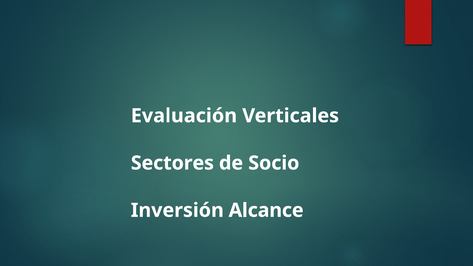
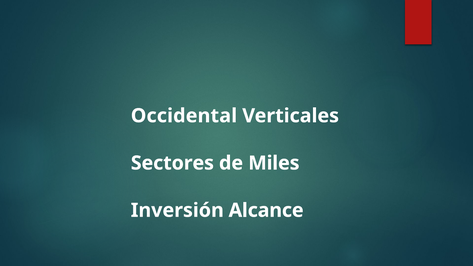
Evaluación: Evaluación -> Occidental
Socio: Socio -> Miles
